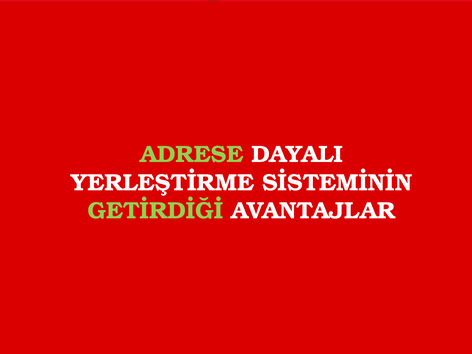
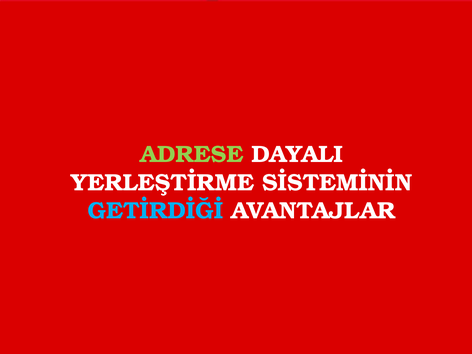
GETİRDİĞİ colour: light green -> light blue
